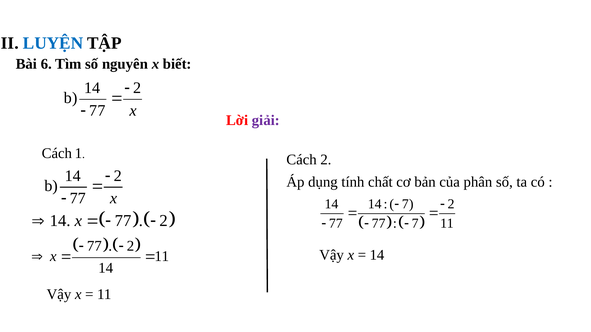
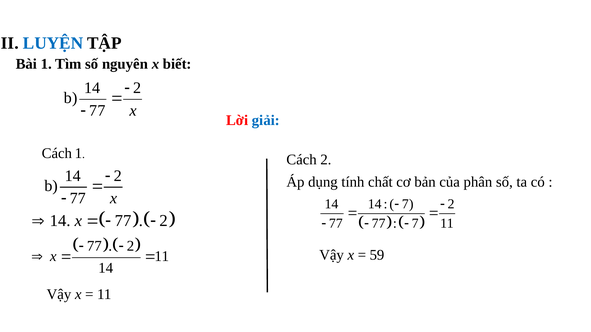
Bài 6: 6 -> 1
giải colour: purple -> blue
14 at (377, 255): 14 -> 59
